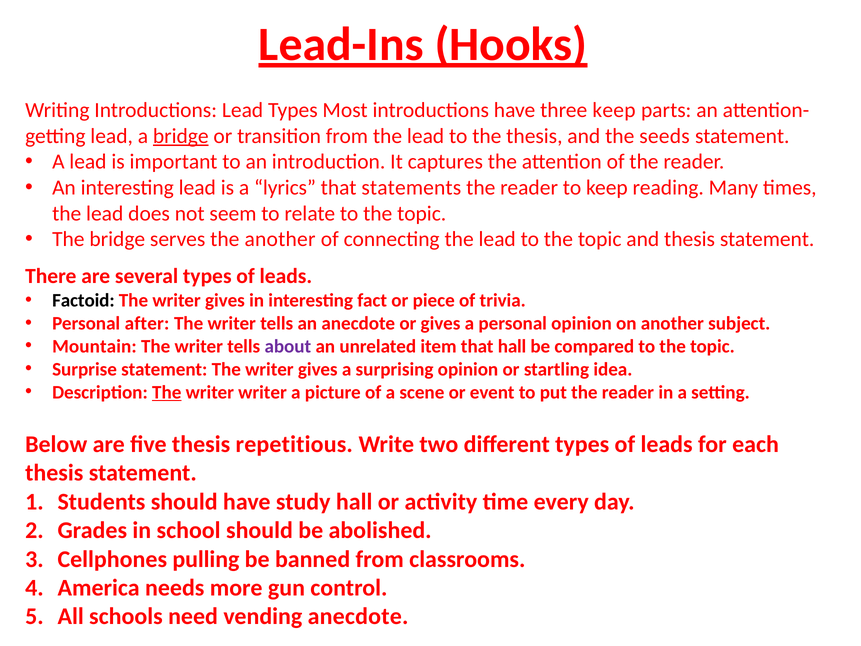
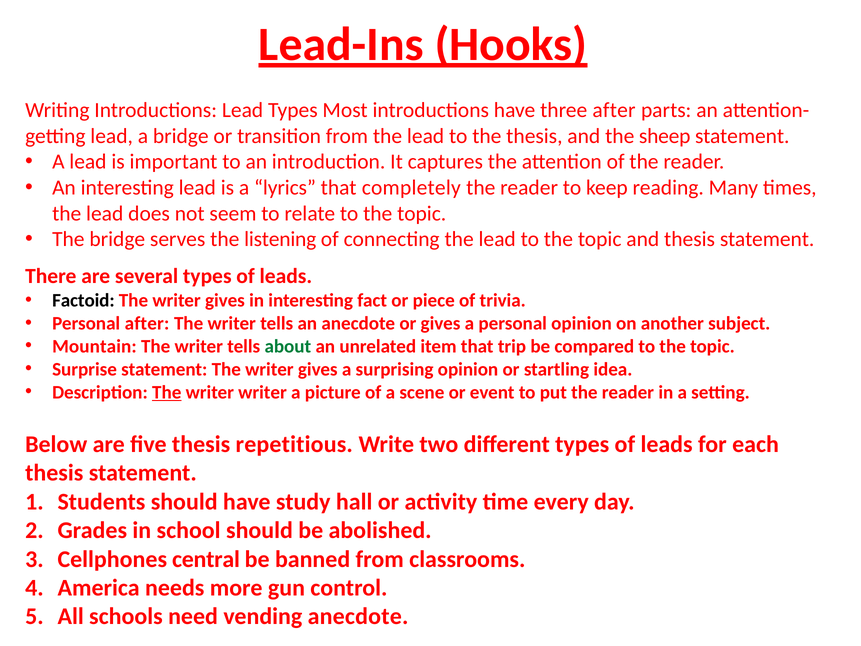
three keep: keep -> after
bridge at (181, 136) underline: present -> none
seeds: seeds -> sheep
statements: statements -> completely
the another: another -> listening
about colour: purple -> green
that hall: hall -> trip
pulling: pulling -> central
